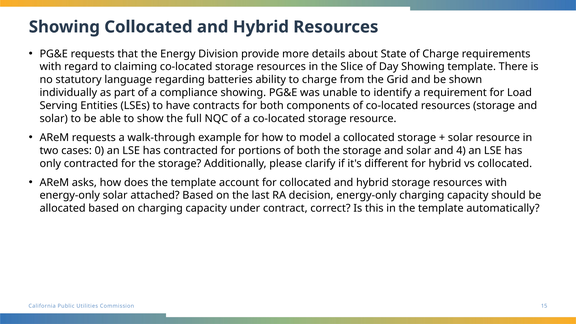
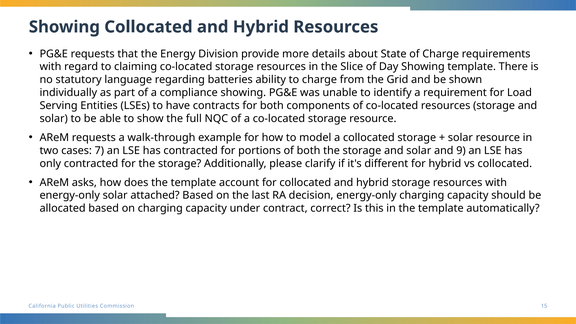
0: 0 -> 7
4: 4 -> 9
